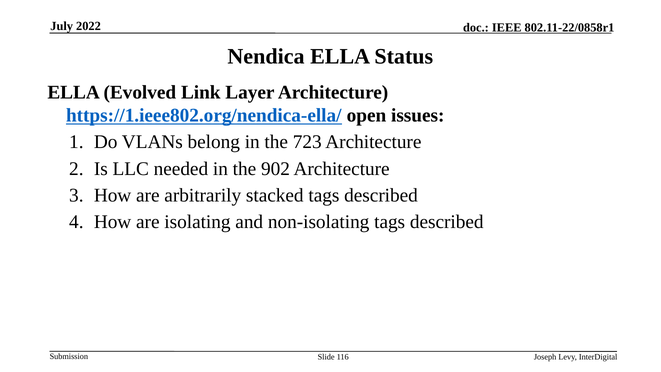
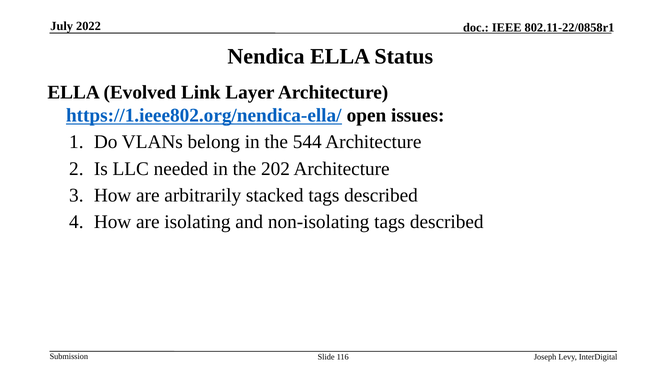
723: 723 -> 544
902: 902 -> 202
